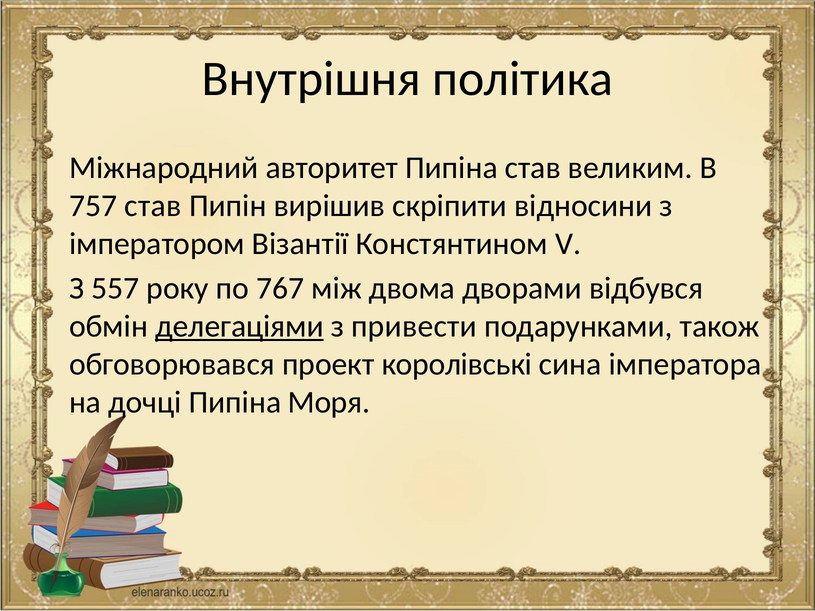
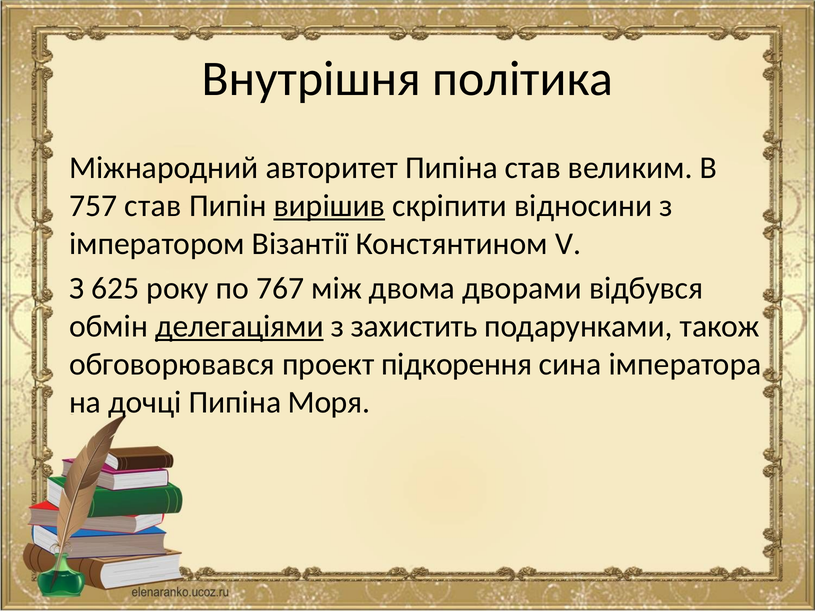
вирішив underline: none -> present
557: 557 -> 625
привести: привести -> захистить
королівські: королівські -> підкорення
